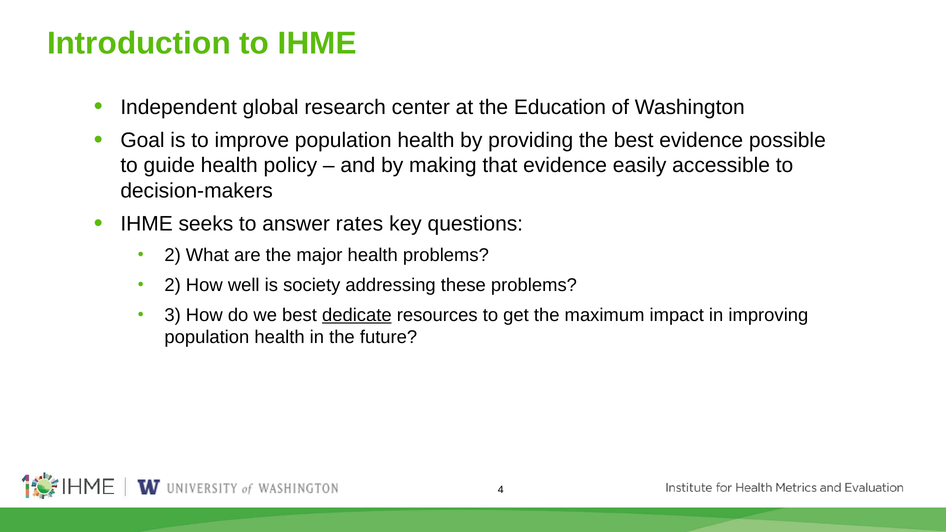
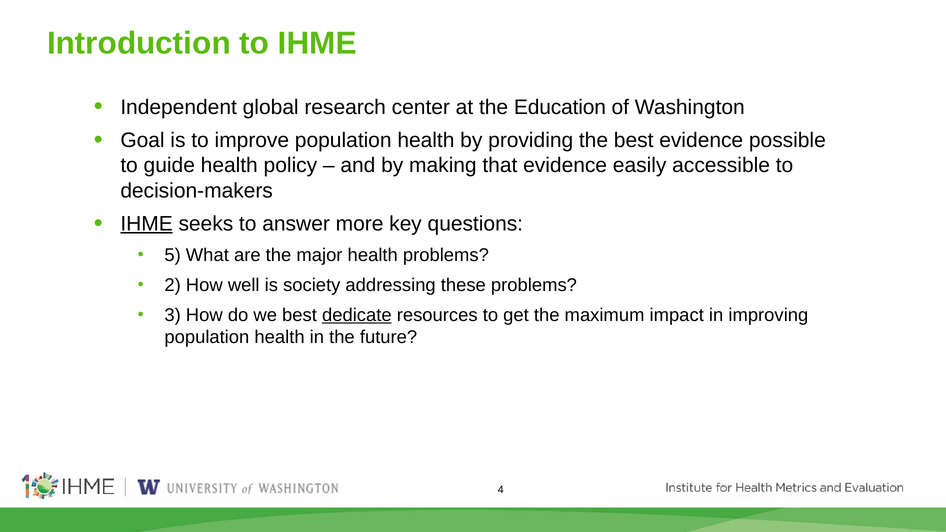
IHME at (147, 224) underline: none -> present
rates: rates -> more
2 at (173, 255): 2 -> 5
